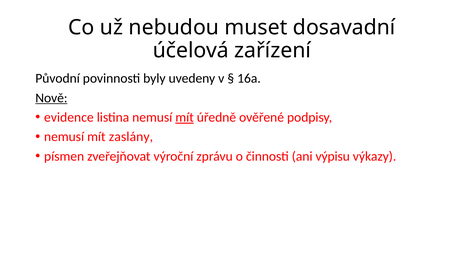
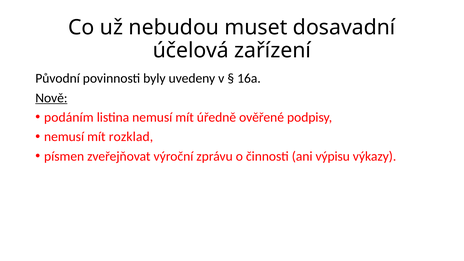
evidence: evidence -> podáním
mít at (185, 117) underline: present -> none
zaslány: zaslány -> rozklad
